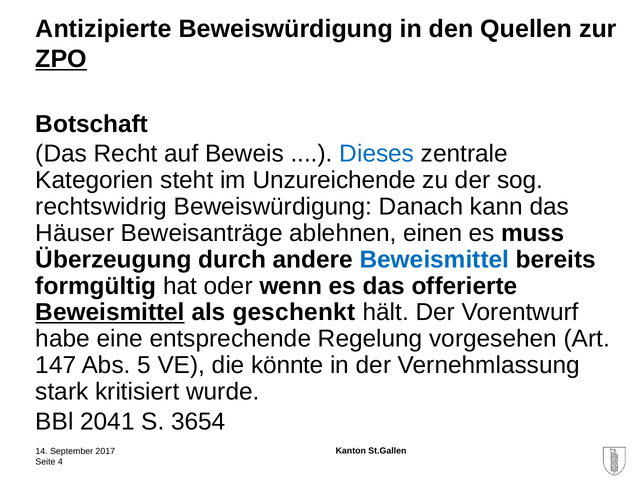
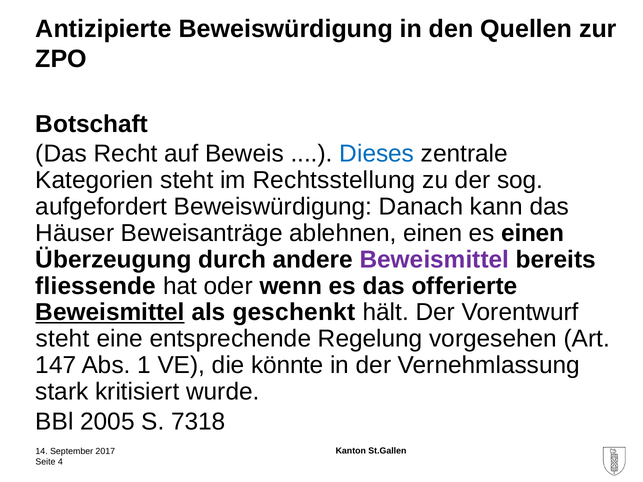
ZPO underline: present -> none
Unzureichende: Unzureichende -> Rechtsstellung
rechtswidrig: rechtswidrig -> aufgefordert
es muss: muss -> einen
Beweismittel at (434, 259) colour: blue -> purple
formgültig: formgültig -> fliessende
habe at (63, 338): habe -> steht
5: 5 -> 1
2041: 2041 -> 2005
3654: 3654 -> 7318
